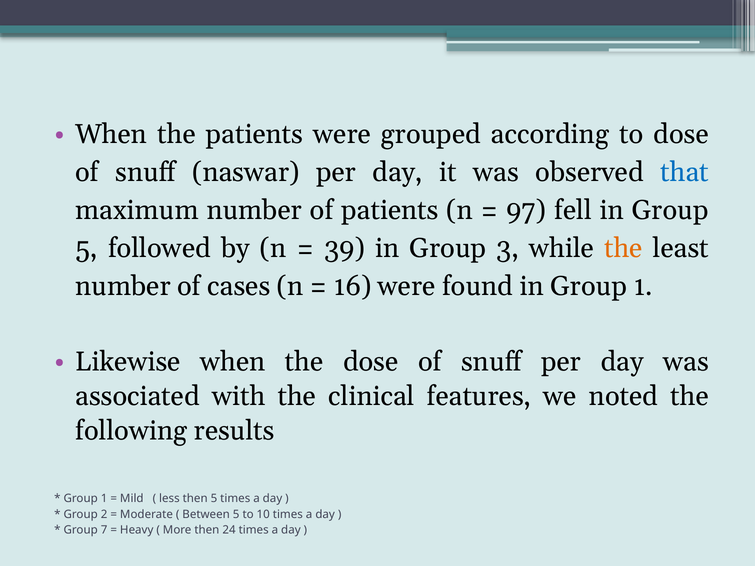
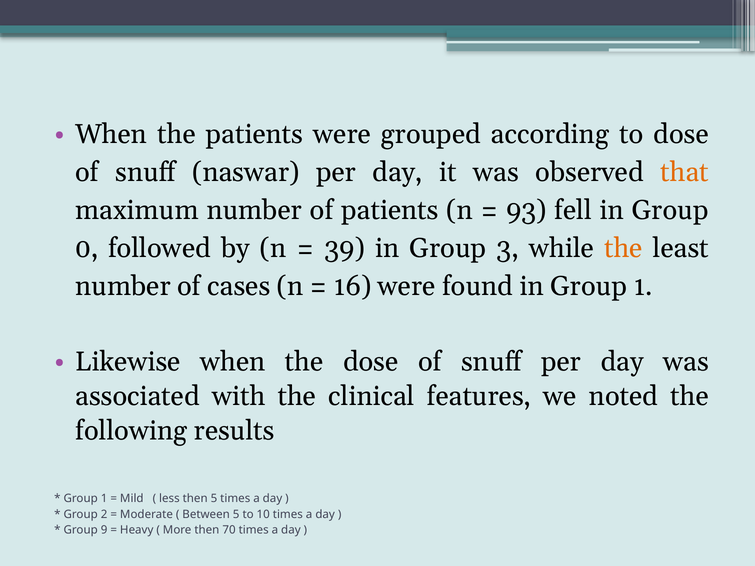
that colour: blue -> orange
97: 97 -> 93
5 at (87, 248): 5 -> 0
7: 7 -> 9
24: 24 -> 70
